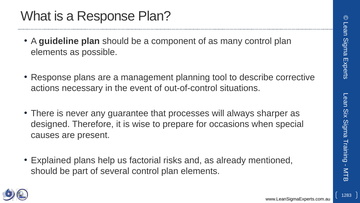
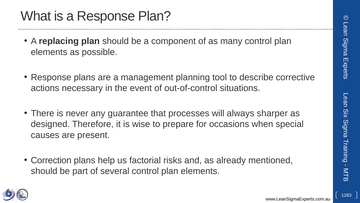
guideline: guideline -> replacing
Explained: Explained -> Correction
